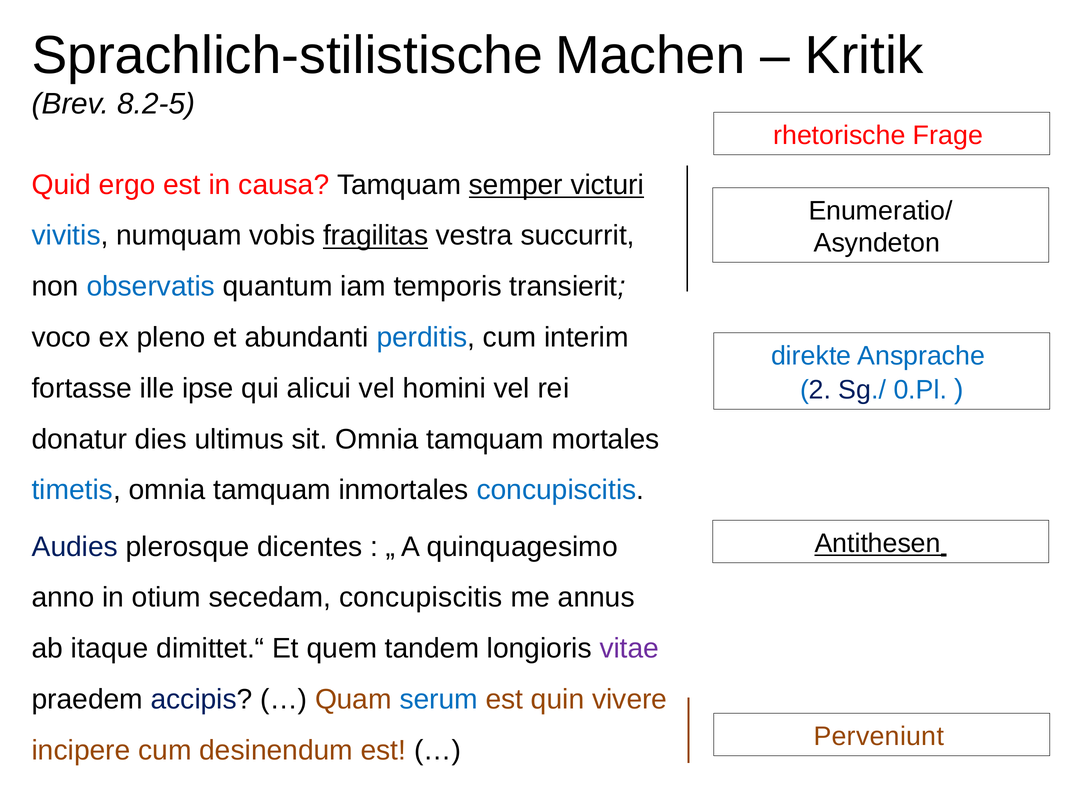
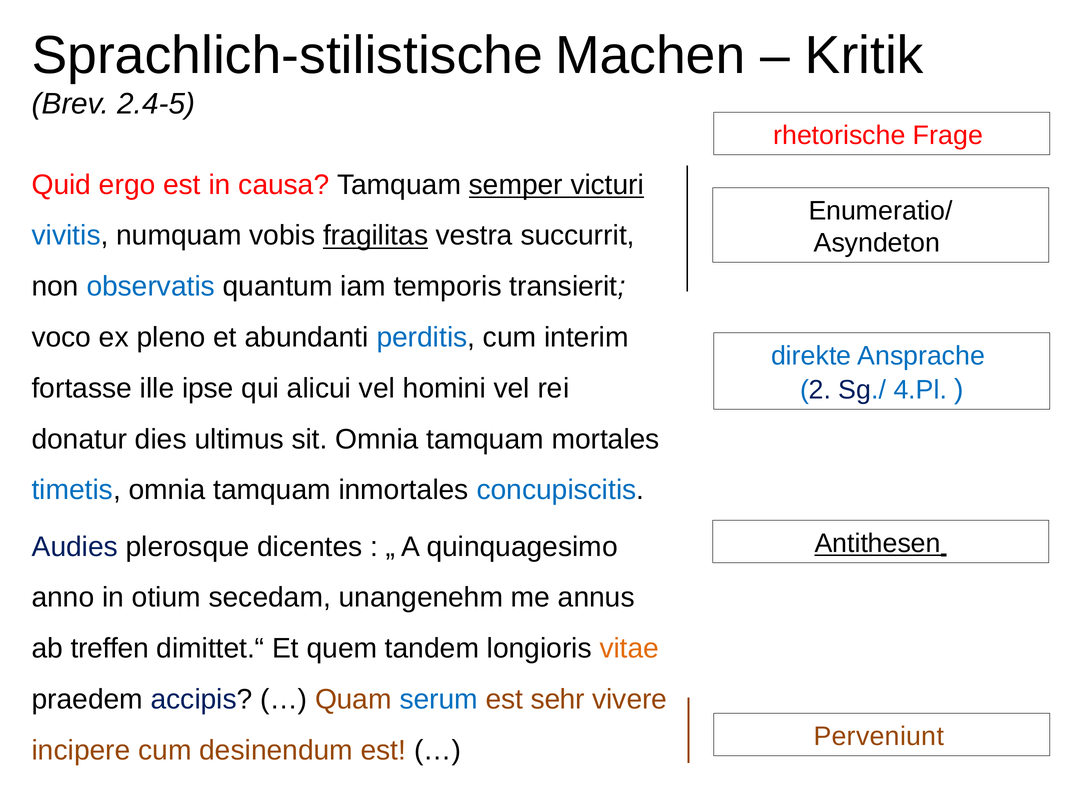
8.2-5: 8.2-5 -> 2.4-5
0.Pl: 0.Pl -> 4.Pl
secedam concupiscitis: concupiscitis -> unangenehm
itaque: itaque -> treffen
vitae colour: purple -> orange
quin: quin -> sehr
